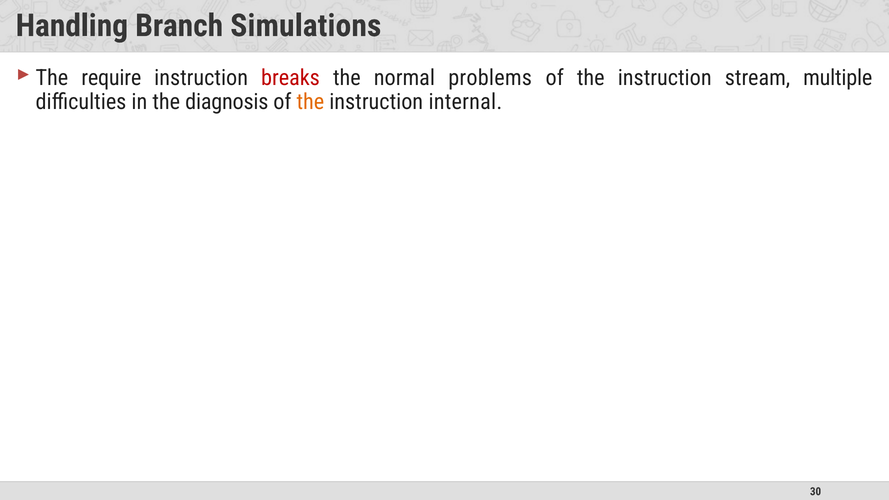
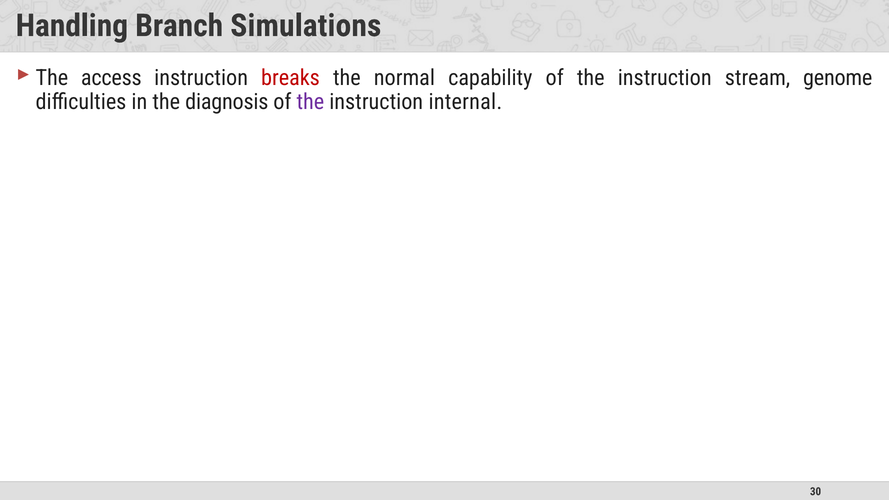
require: require -> access
problems: problems -> capability
multiple: multiple -> genome
the at (310, 102) colour: orange -> purple
